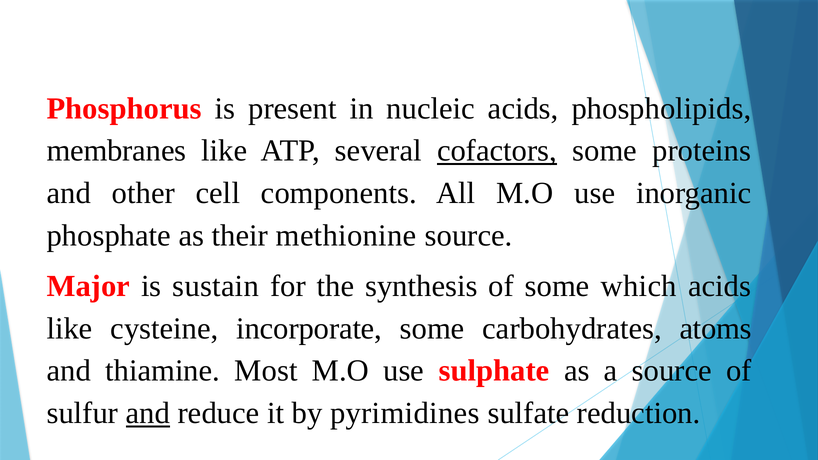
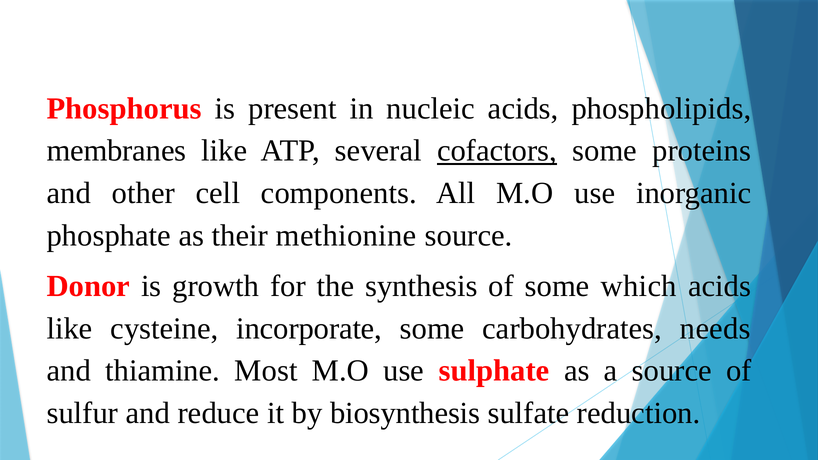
Major: Major -> Donor
sustain: sustain -> growth
atoms: atoms -> needs
and at (148, 413) underline: present -> none
pyrimidines: pyrimidines -> biosynthesis
